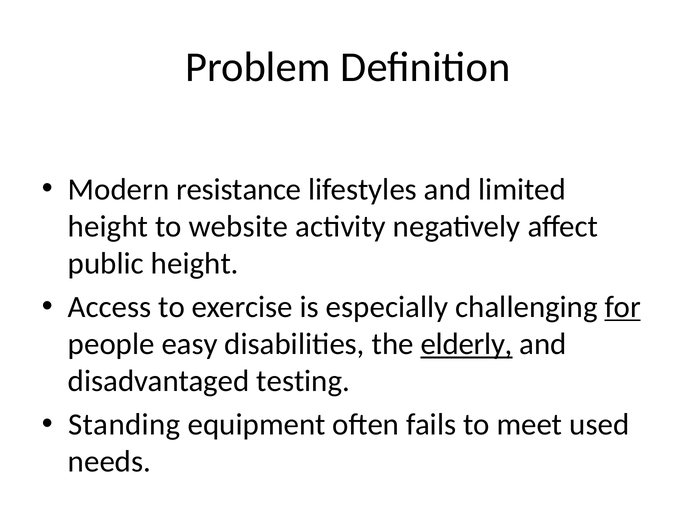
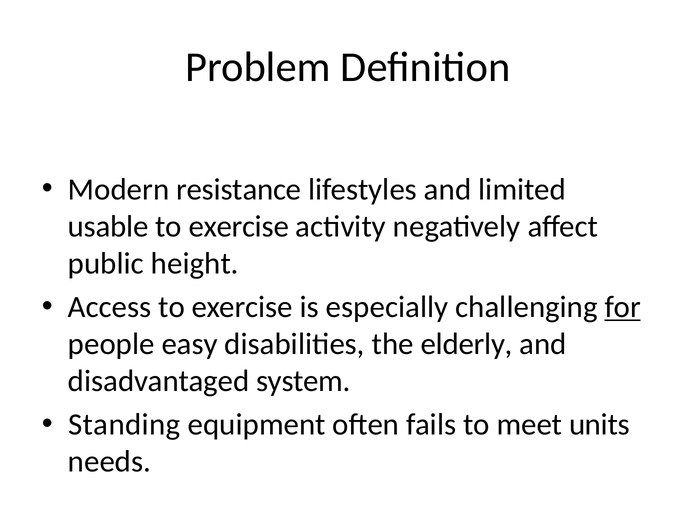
height at (108, 226): height -> usable
website at (238, 226): website -> exercise
elderly underline: present -> none
testing: testing -> system
used: used -> units
